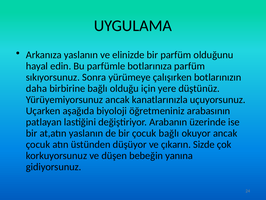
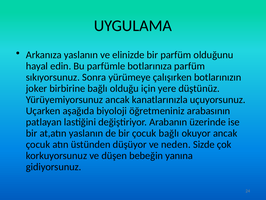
daha: daha -> joker
çıkarın: çıkarın -> neden
